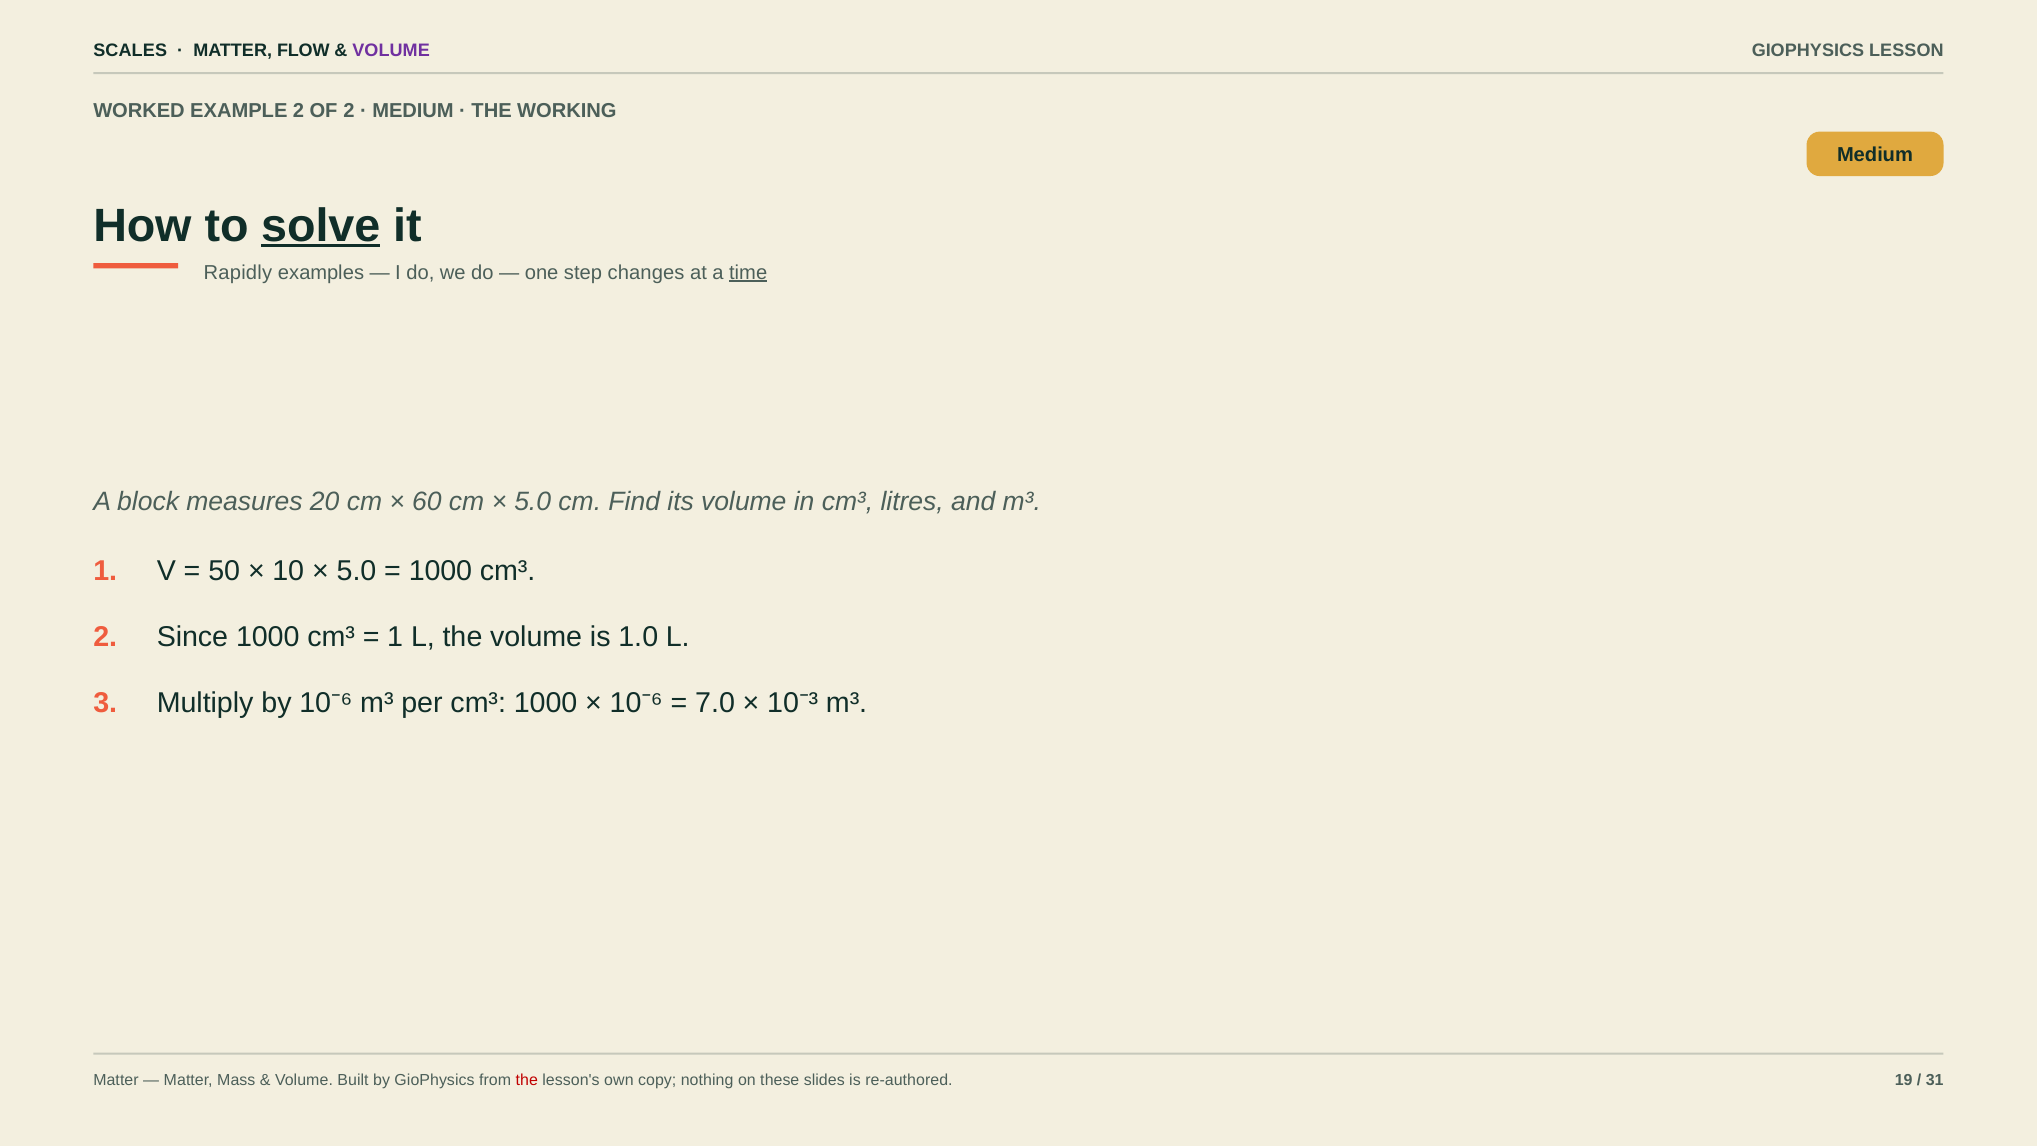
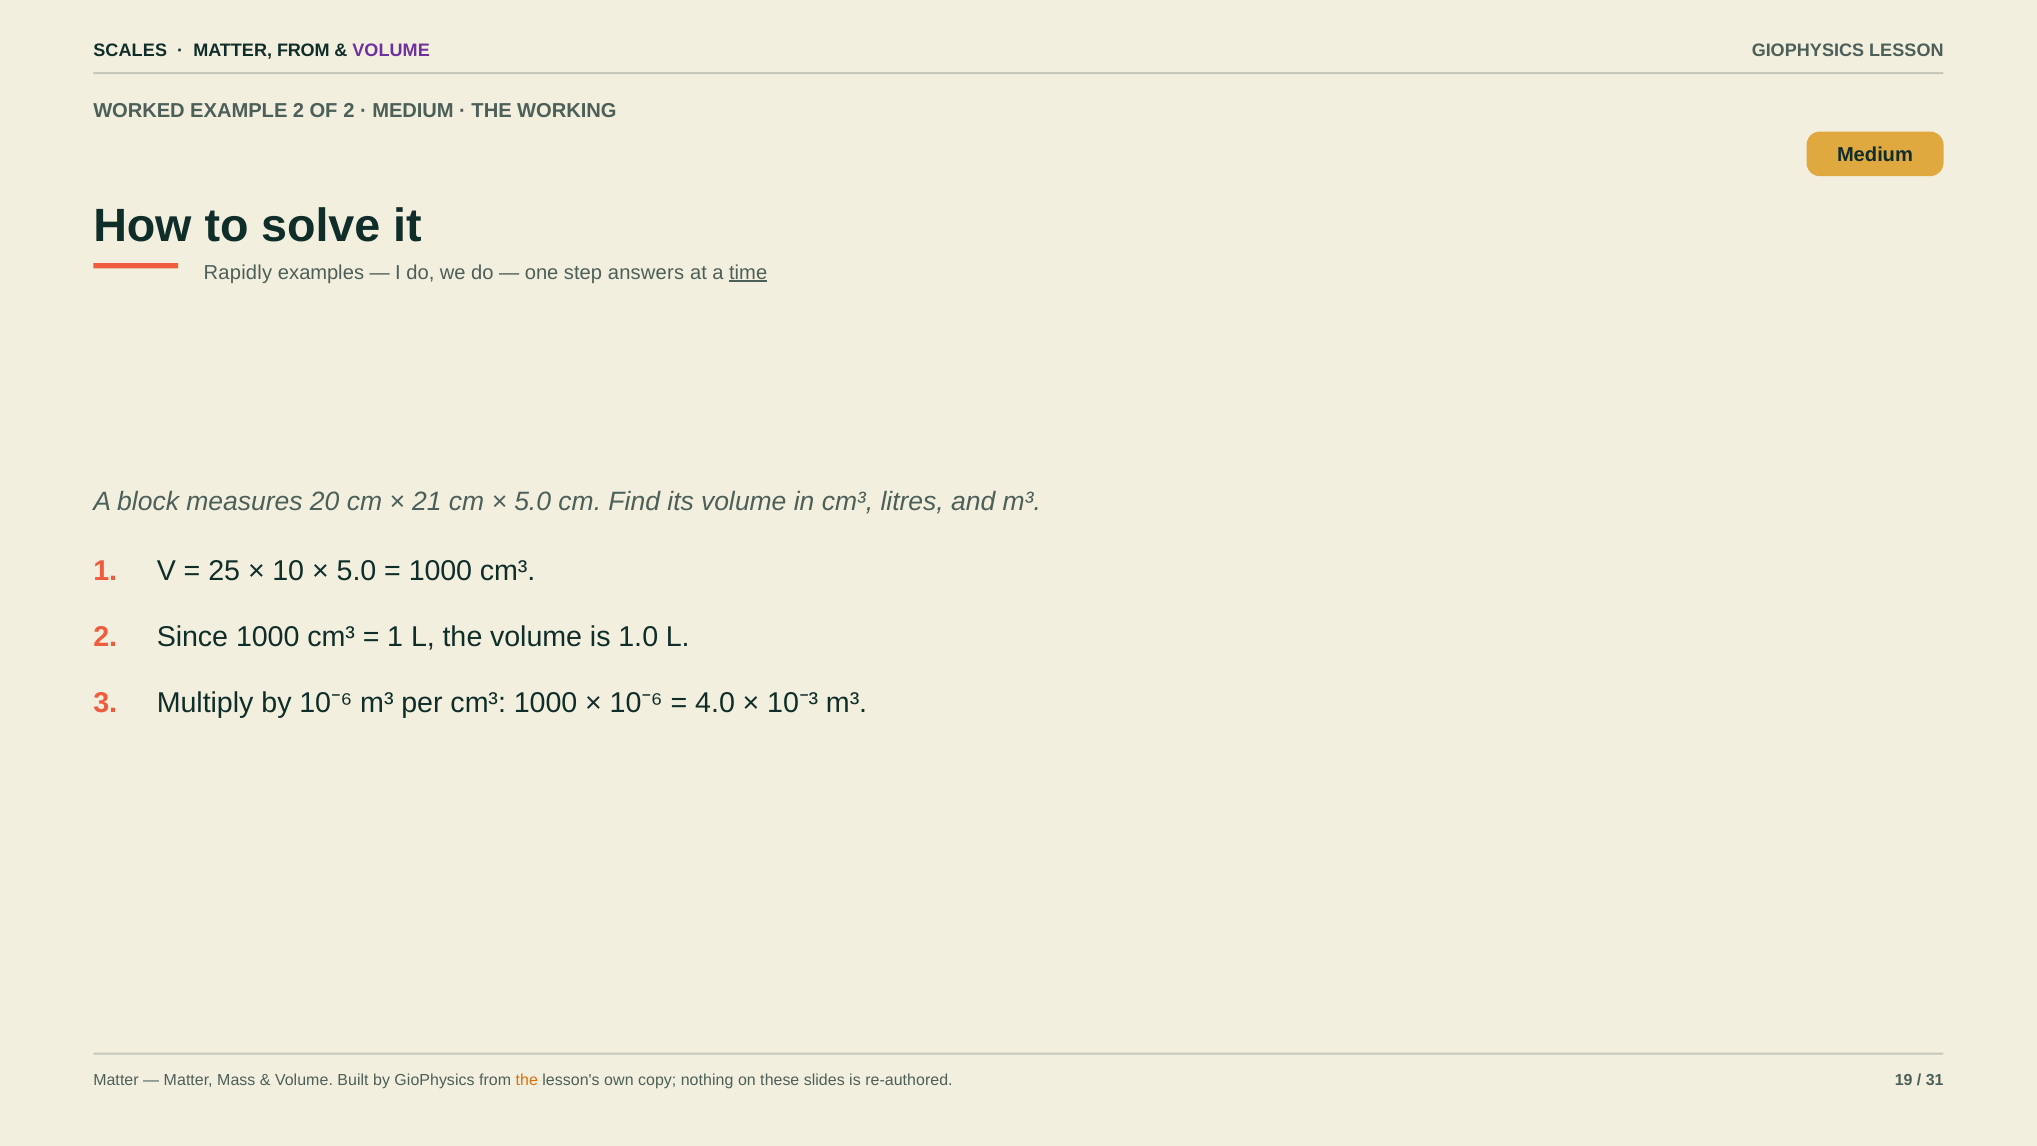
MATTER FLOW: FLOW -> FROM
solve underline: present -> none
changes: changes -> answers
60: 60 -> 21
50: 50 -> 25
7.0: 7.0 -> 4.0
the at (527, 1080) colour: red -> orange
